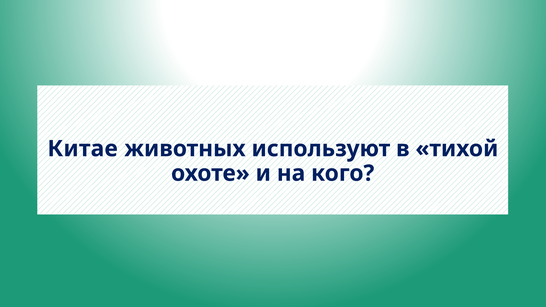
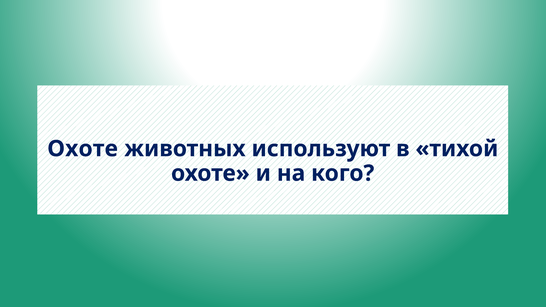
Китае at (83, 149): Китае -> Охоте
